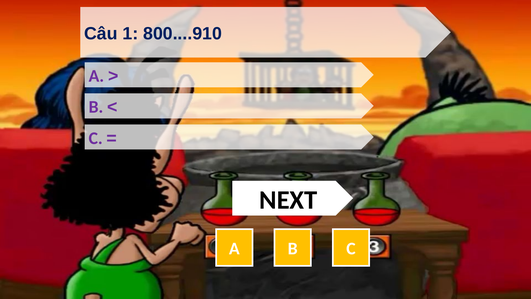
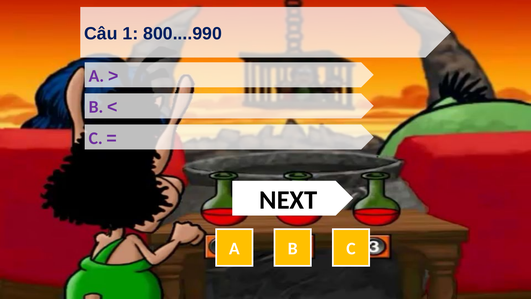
800....910: 800....910 -> 800....990
